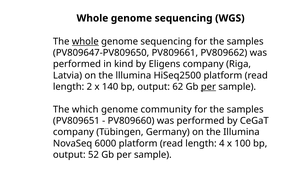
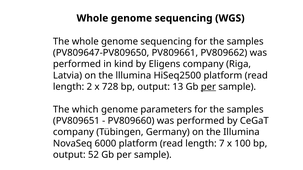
whole at (85, 42) underline: present -> none
140: 140 -> 728
62: 62 -> 13
community: community -> parameters
4: 4 -> 7
